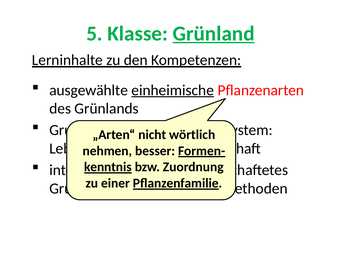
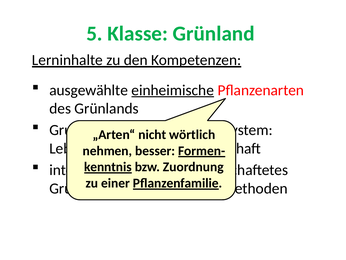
Grünland at (214, 33) underline: present -> none
